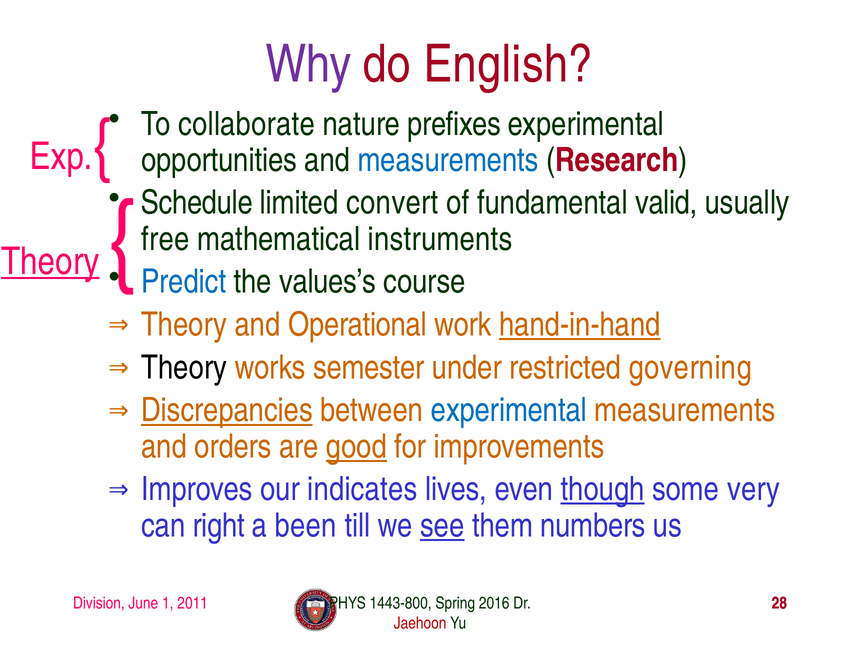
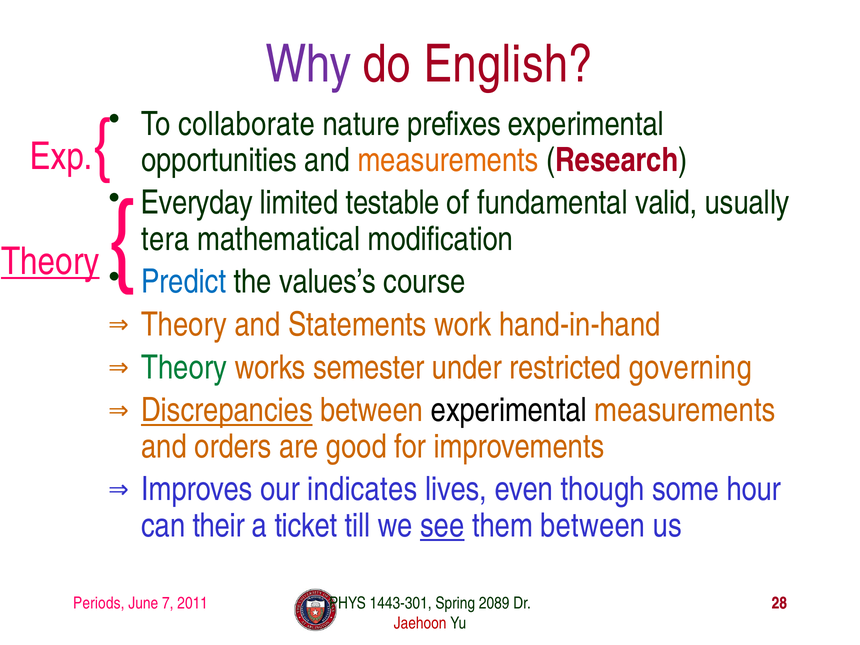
measurements at (448, 160) colour: blue -> orange
Schedule: Schedule -> Everyday
convert: convert -> testable
free: free -> tera
instruments: instruments -> modification
Operational: Operational -> Statements
hand-in-hand underline: present -> none
Theory at (184, 368) colour: black -> green
experimental at (509, 410) colour: blue -> black
good underline: present -> none
though underline: present -> none
very: very -> hour
right: right -> their
been: been -> ticket
them numbers: numbers -> between
Division: Division -> Periods
1: 1 -> 7
1443-800: 1443-800 -> 1443-301
2016: 2016 -> 2089
